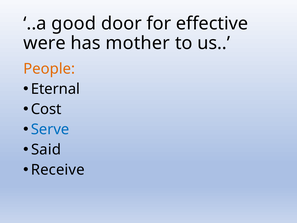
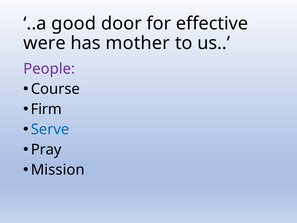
People colour: orange -> purple
Eternal: Eternal -> Course
Cost: Cost -> Firm
Said: Said -> Pray
Receive: Receive -> Mission
